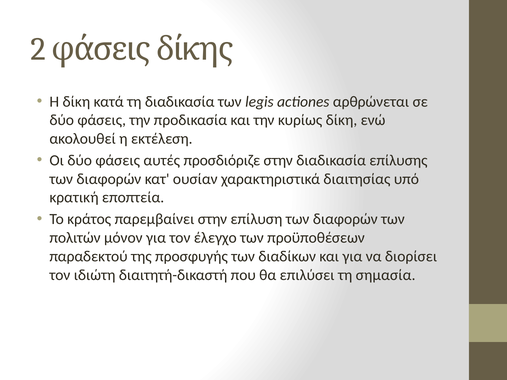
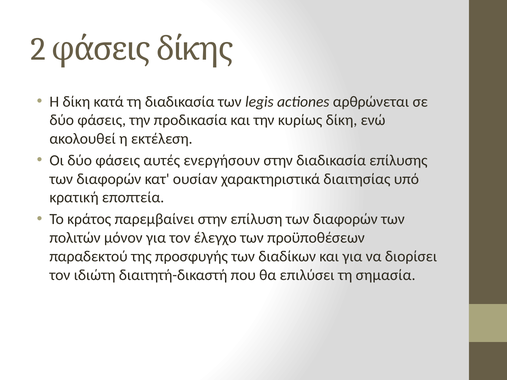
προσδιόριζε: προσδιόριζε -> ενεργήσουν
